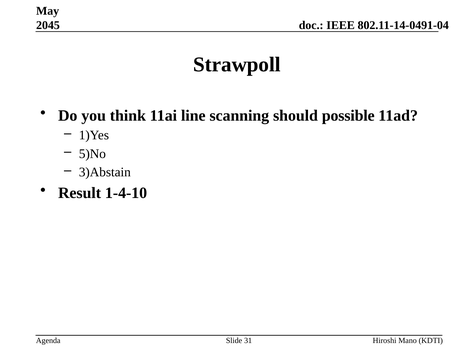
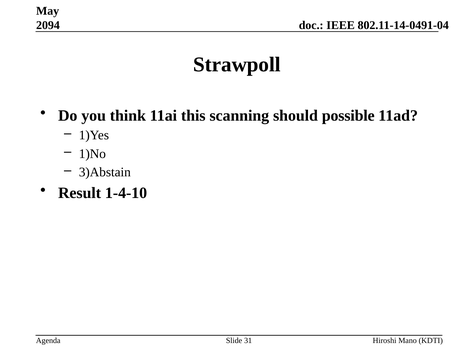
2045: 2045 -> 2094
line: line -> this
5)No: 5)No -> 1)No
